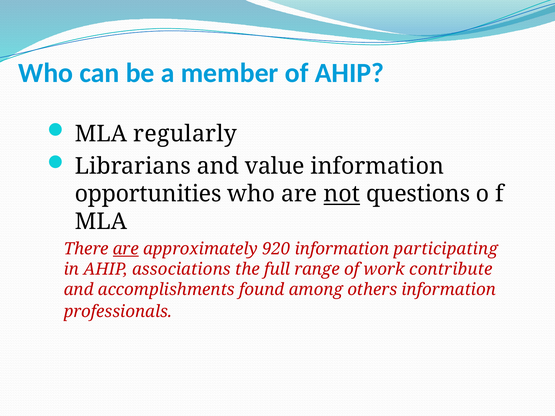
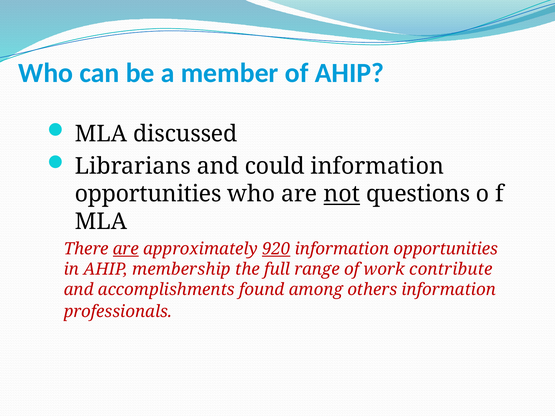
regularly: regularly -> discussed
value: value -> could
920 underline: none -> present
participating at (446, 249): participating -> opportunities
associations: associations -> membership
